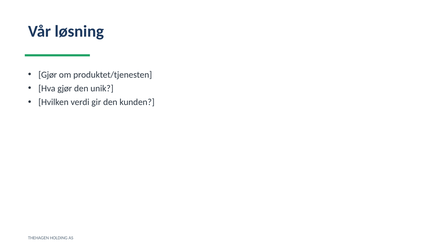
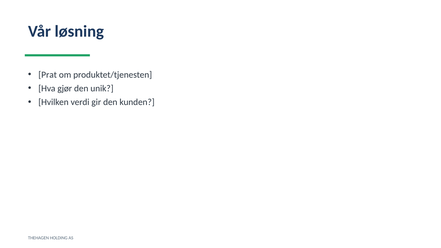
Gjør at (48, 75): Gjør -> Prat
